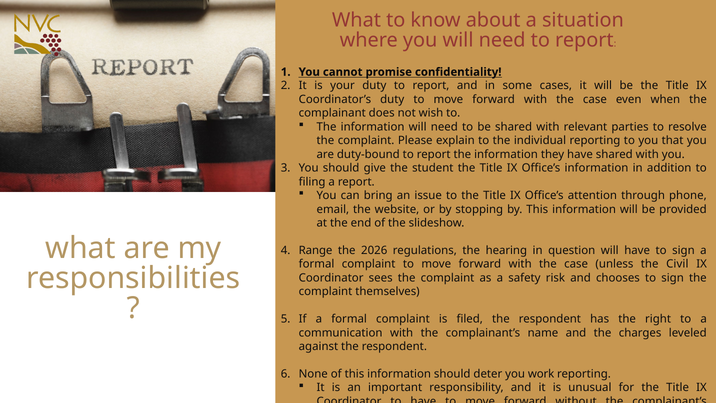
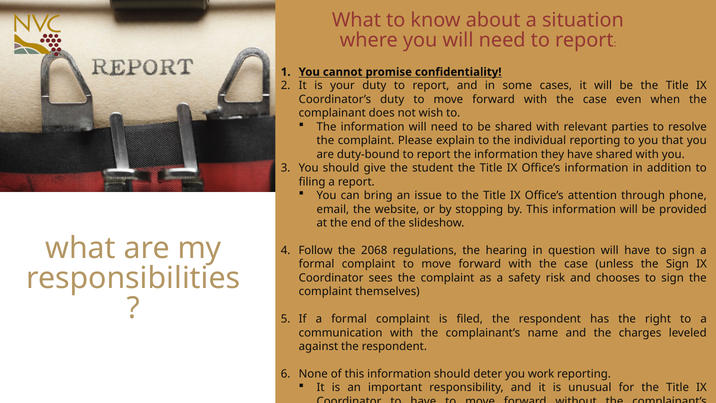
Range: Range -> Follow
2026: 2026 -> 2068
the Civil: Civil -> Sign
